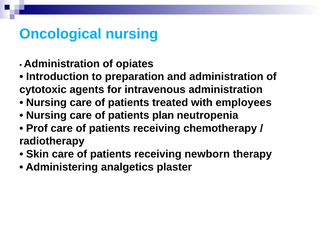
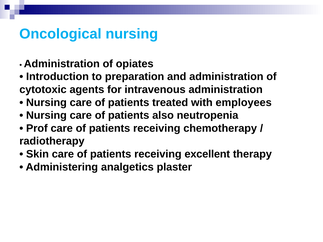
plan: plan -> also
newborn: newborn -> excellent
